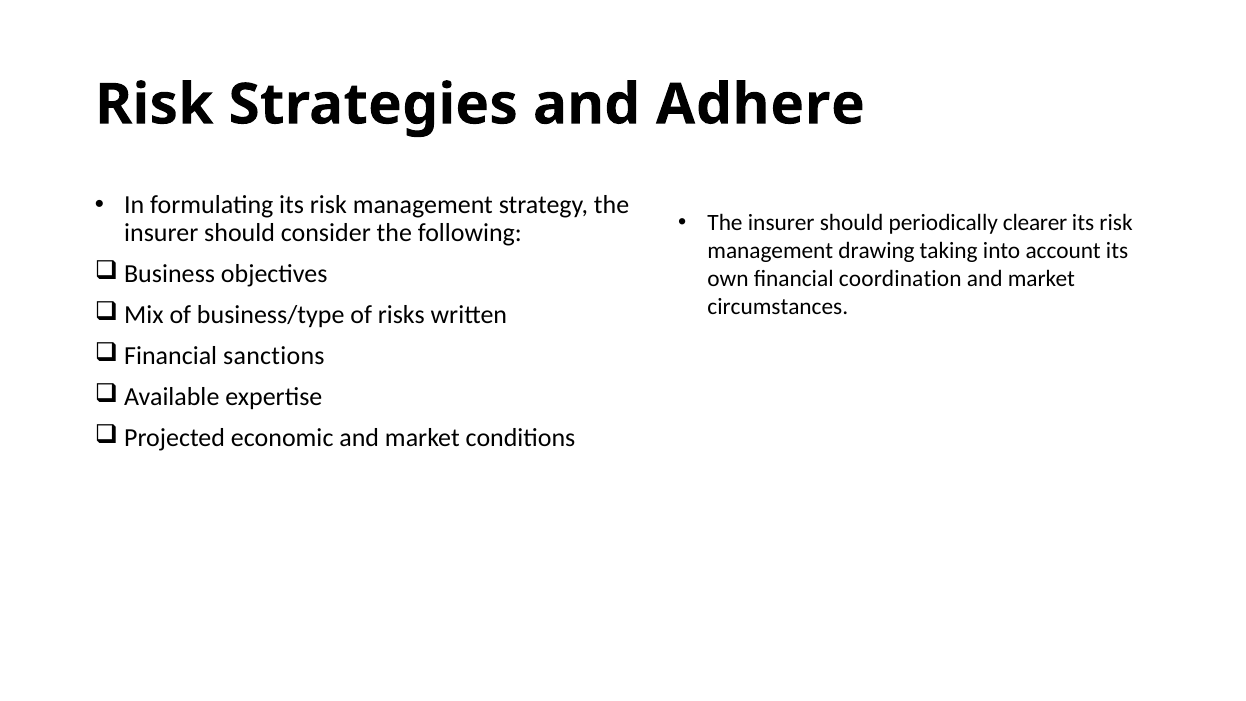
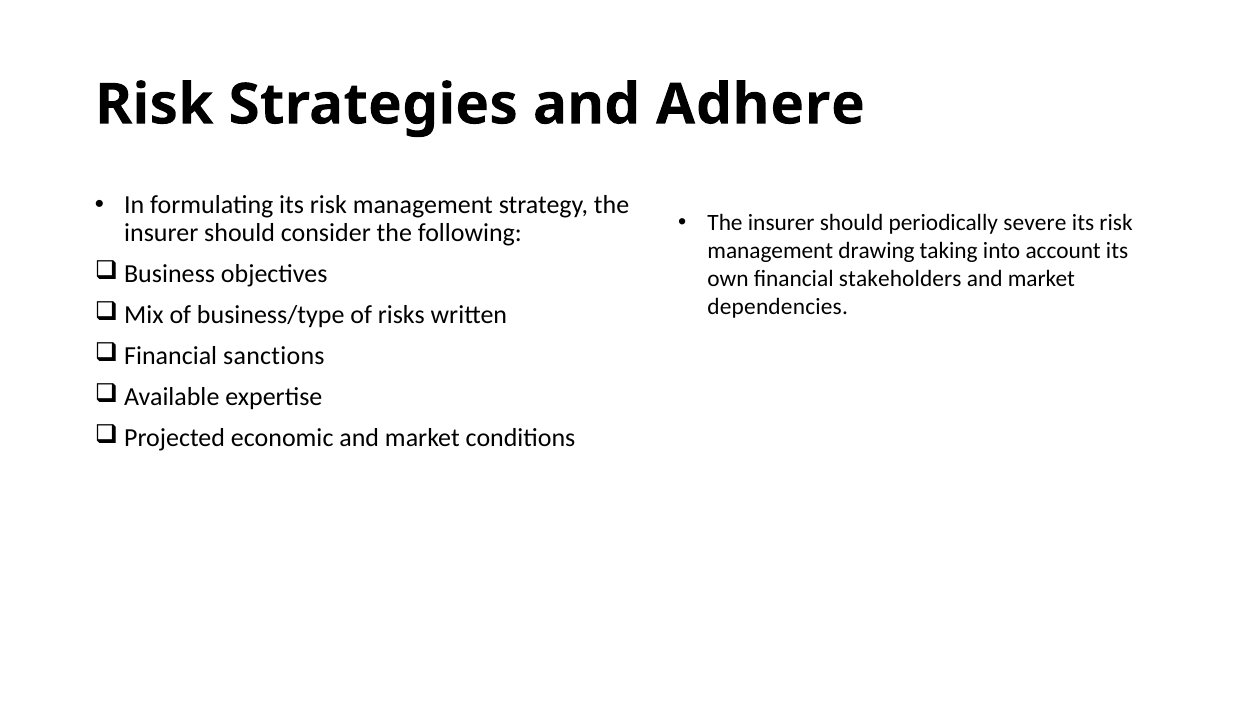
clearer: clearer -> severe
coordination: coordination -> stakeholders
circumstances: circumstances -> dependencies
